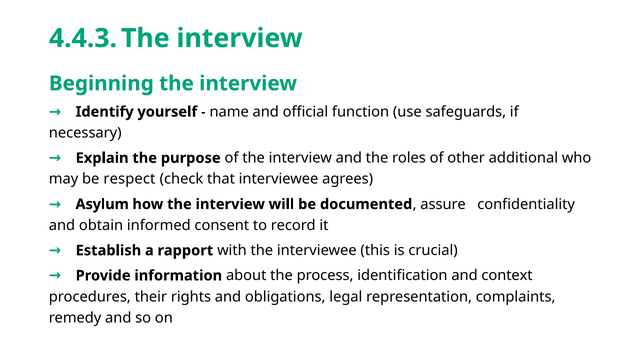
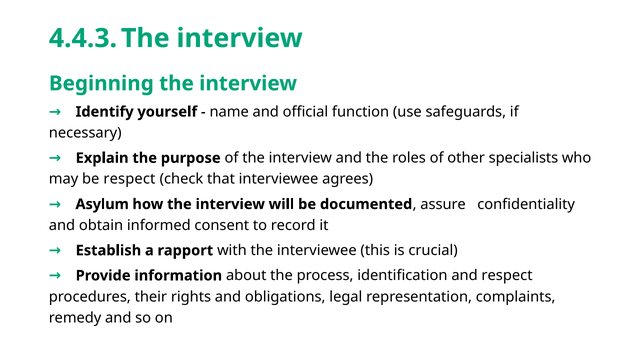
additional: additional -> specialists
and context: context -> respect
